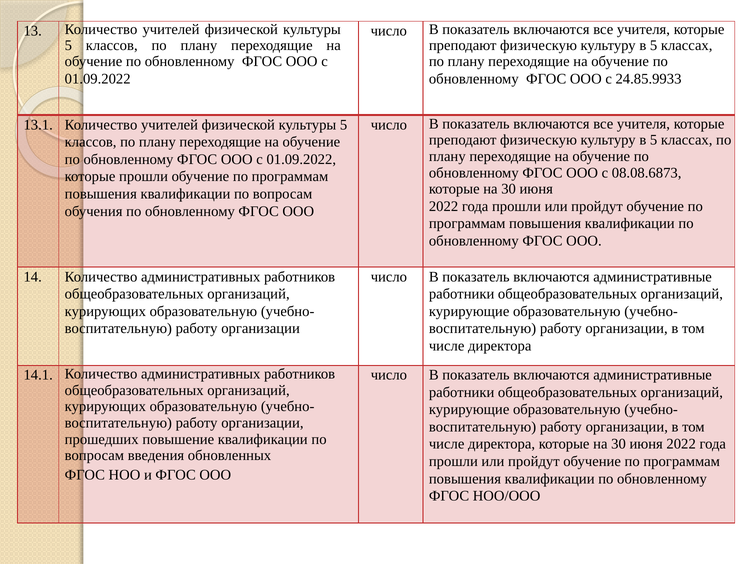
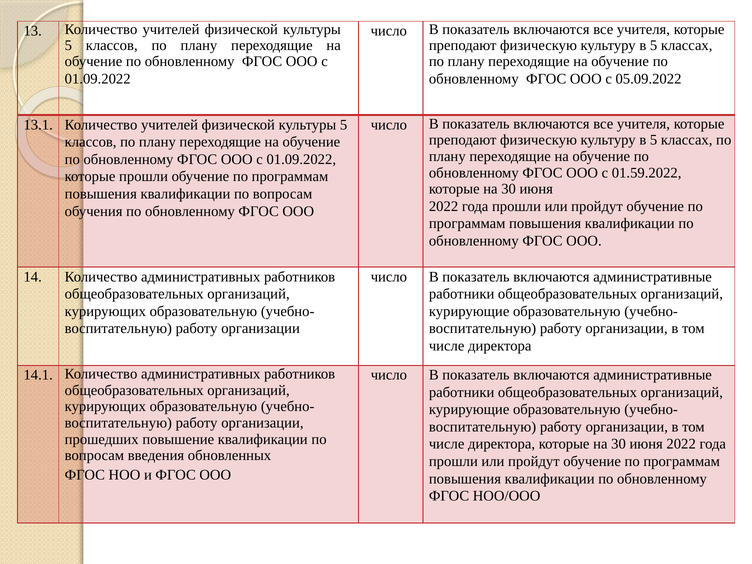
24.85.9933: 24.85.9933 -> 05.09.2022
08.08.6873: 08.08.6873 -> 01.59.2022
